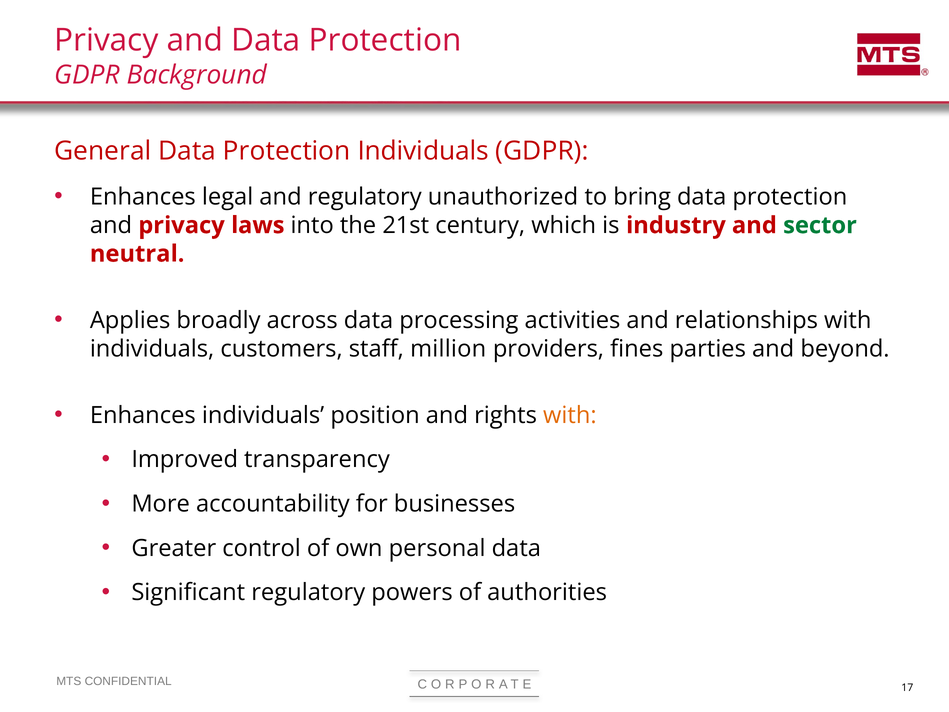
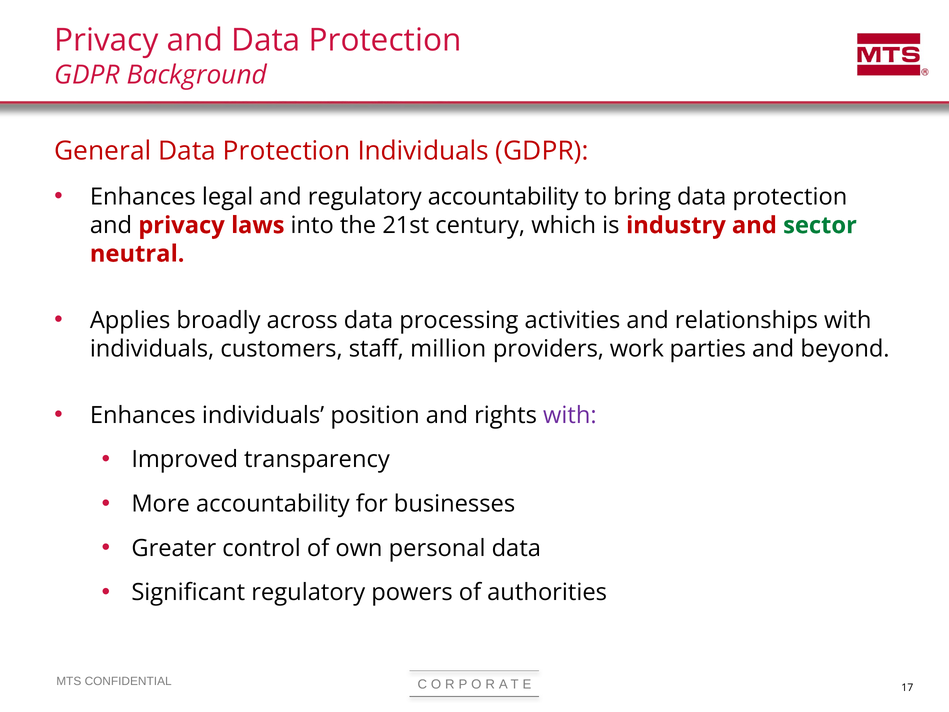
regulatory unauthorized: unauthorized -> accountability
fines: fines -> work
with at (570, 415) colour: orange -> purple
